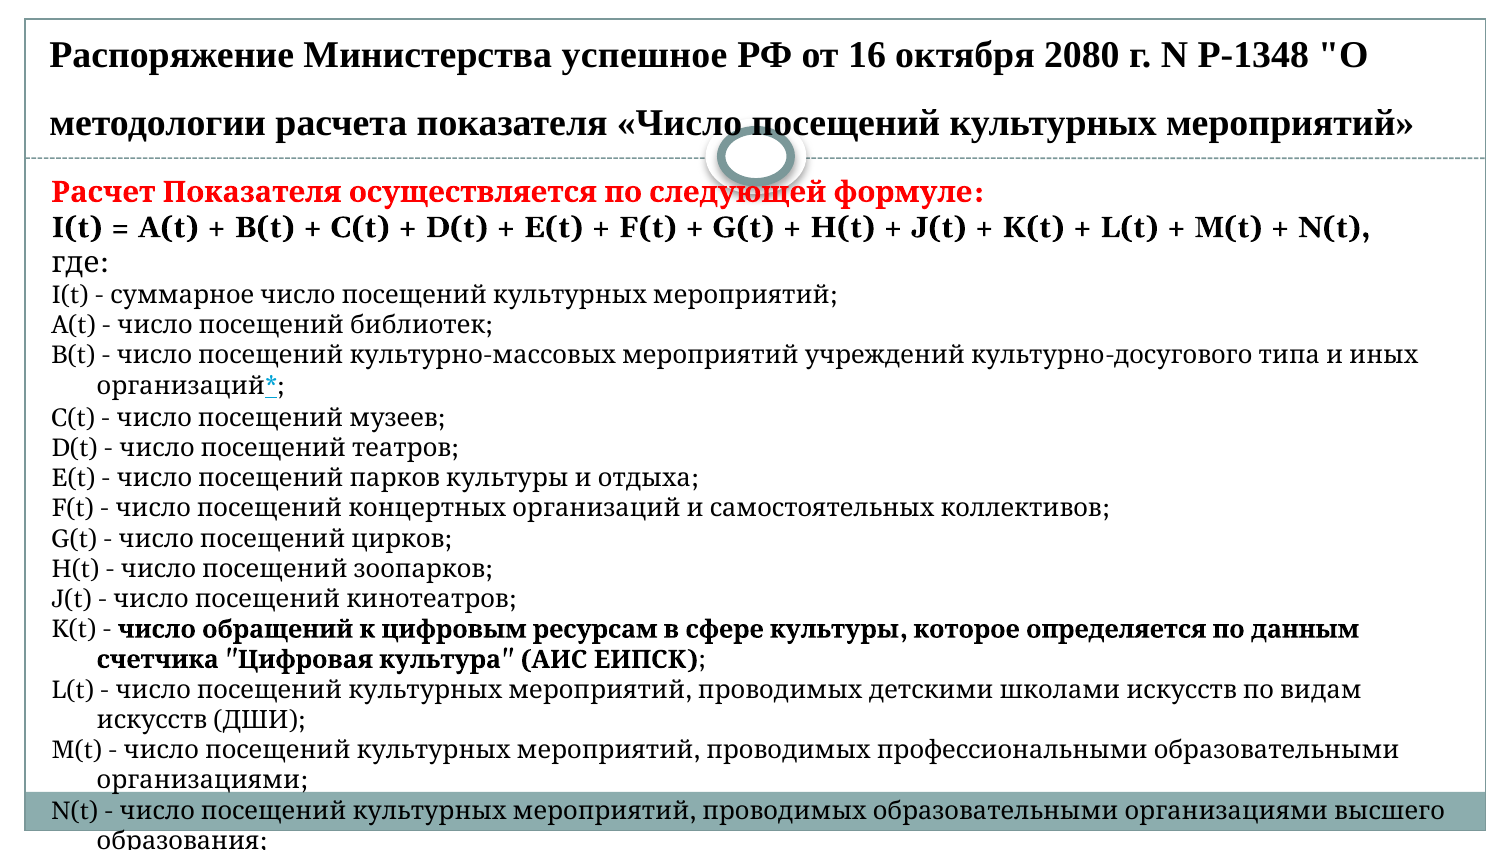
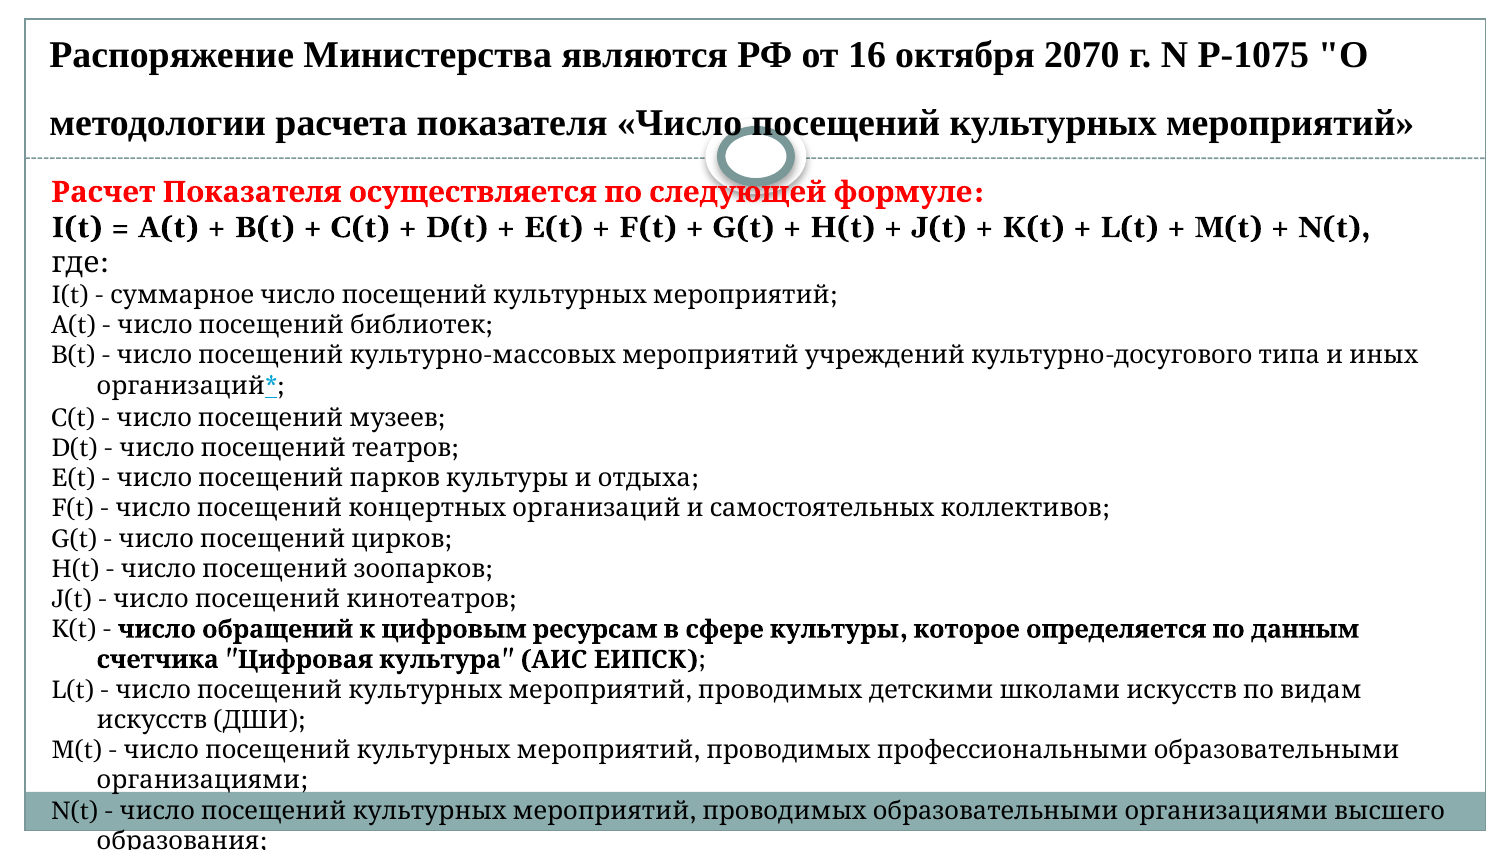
успешное: успешное -> являются
2080: 2080 -> 2070
Р-1348: Р-1348 -> Р-1075
